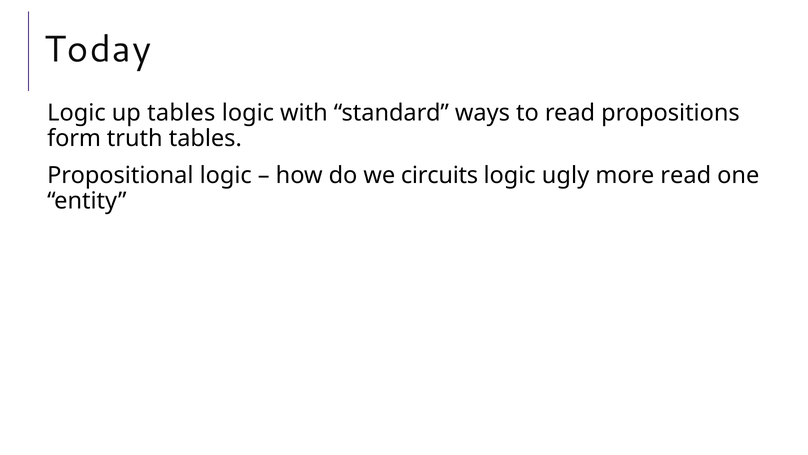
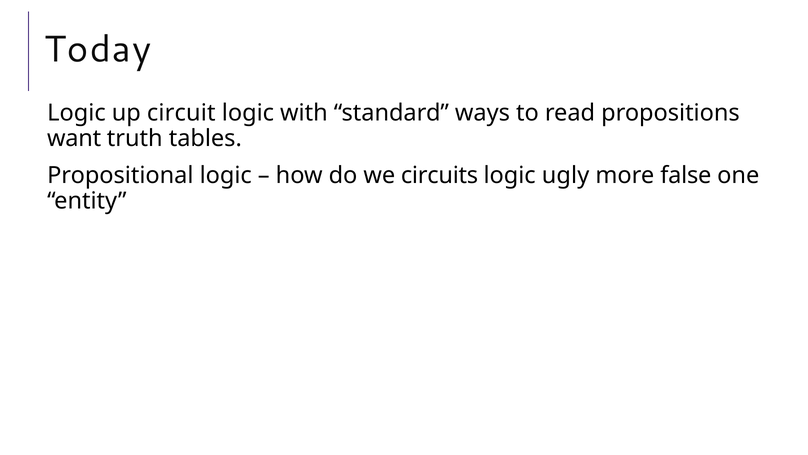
up tables: tables -> circuit
form: form -> want
more read: read -> false
